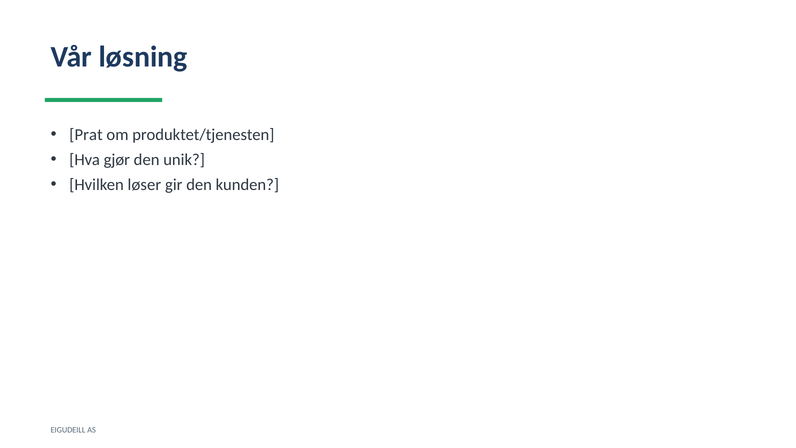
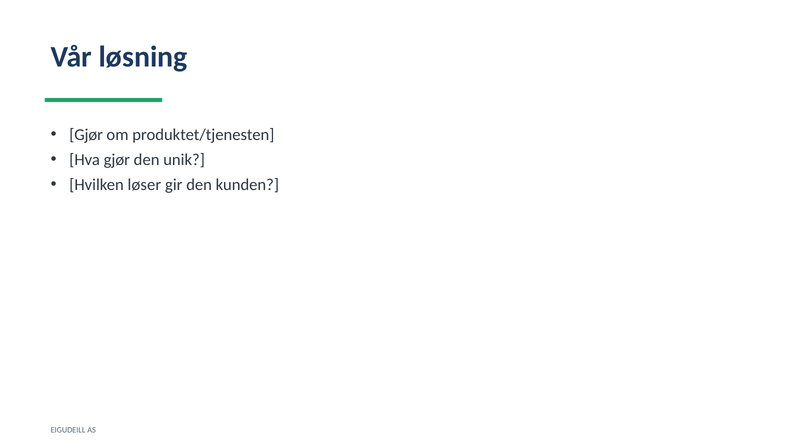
Prat at (86, 135): Prat -> Gjør
